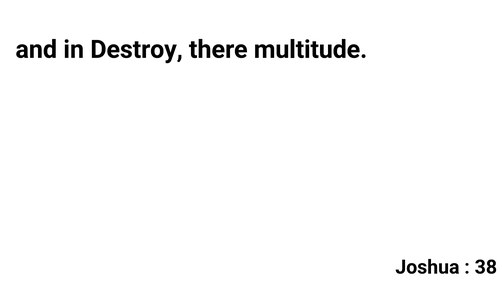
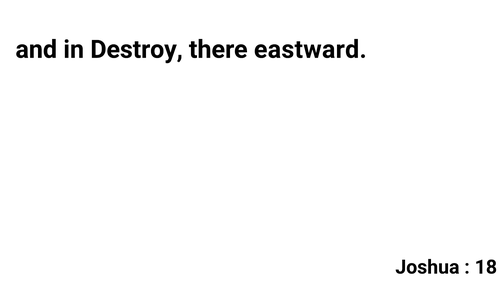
multitude: multitude -> eastward
38: 38 -> 18
